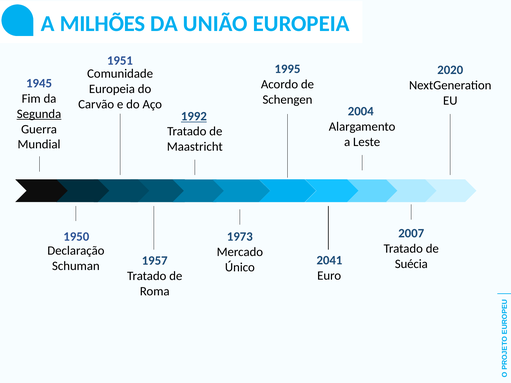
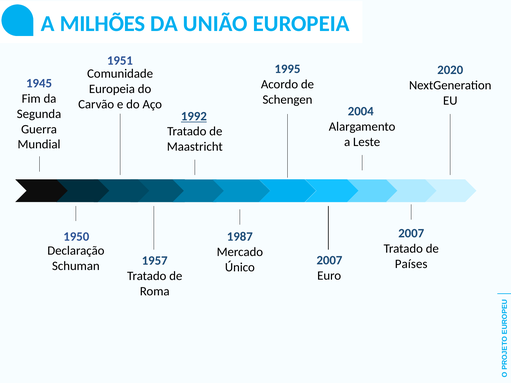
Segunda underline: present -> none
1973: 1973 -> 1987
2041 at (329, 260): 2041 -> 2007
Suécia: Suécia -> Países
